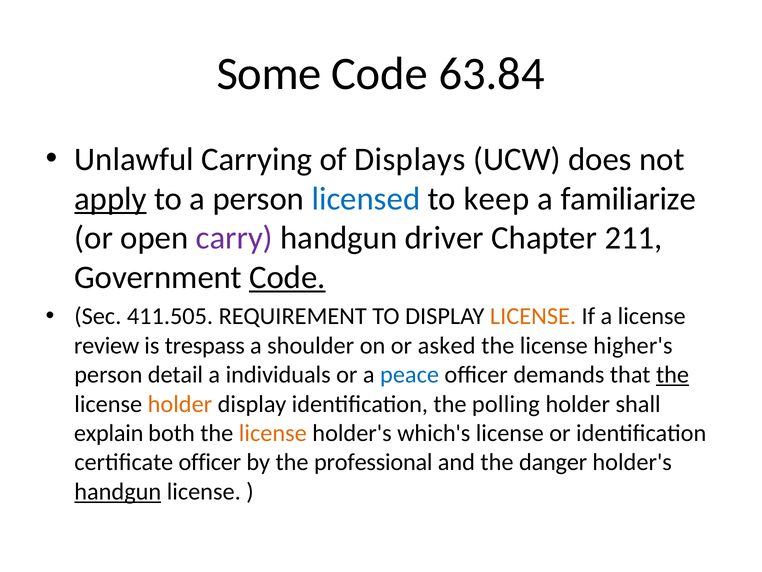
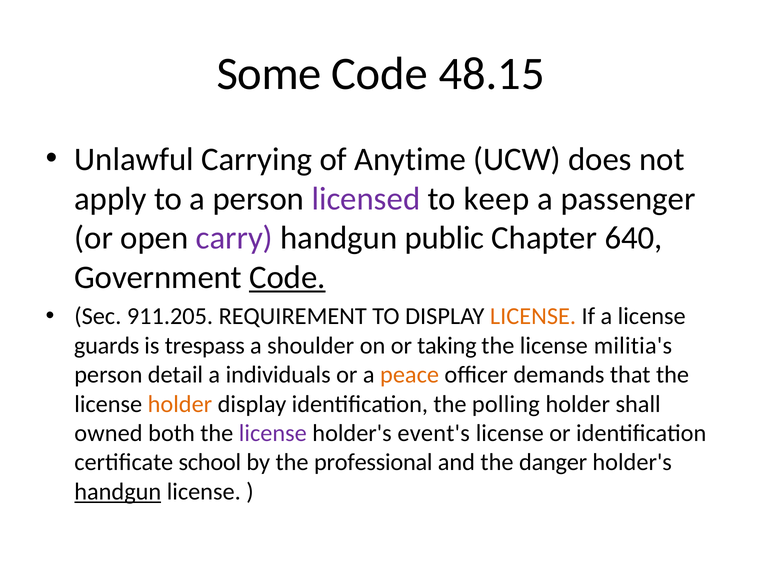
63.84: 63.84 -> 48.15
Displays: Displays -> Anytime
apply underline: present -> none
licensed colour: blue -> purple
familiarize: familiarize -> passenger
driver: driver -> public
211: 211 -> 640
411.505: 411.505 -> 911.205
review: review -> guards
asked: asked -> taking
higher's: higher's -> militia's
peace colour: blue -> orange
the at (673, 374) underline: present -> none
explain: explain -> owned
license at (273, 433) colour: orange -> purple
which's: which's -> event's
certificate officer: officer -> school
